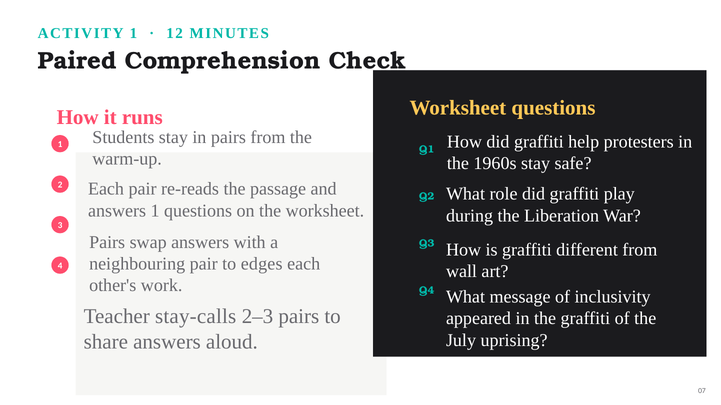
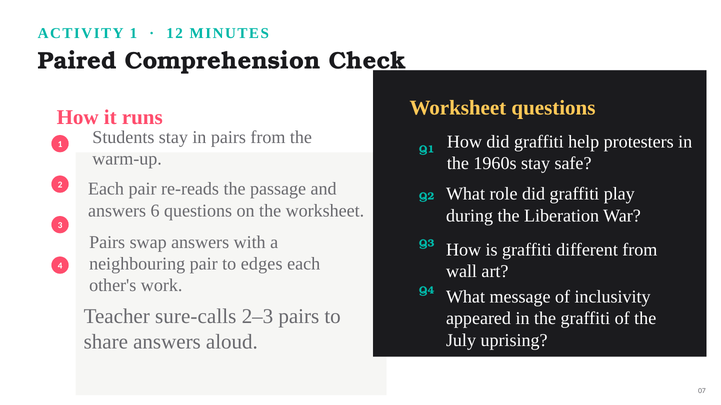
answers 1: 1 -> 6
stay-calls: stay-calls -> sure-calls
